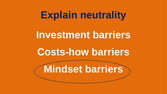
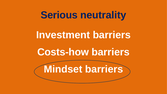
Explain: Explain -> Serious
